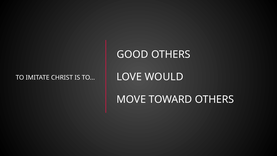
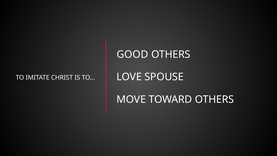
WOULD: WOULD -> SPOUSE
